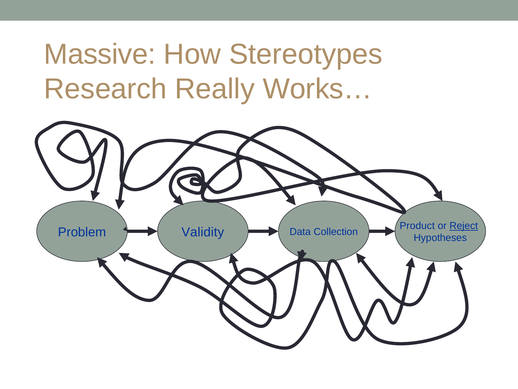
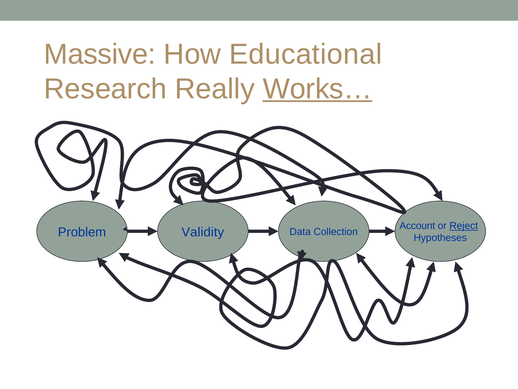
Stereotypes: Stereotypes -> Educational
Works… underline: none -> present
Product: Product -> Account
